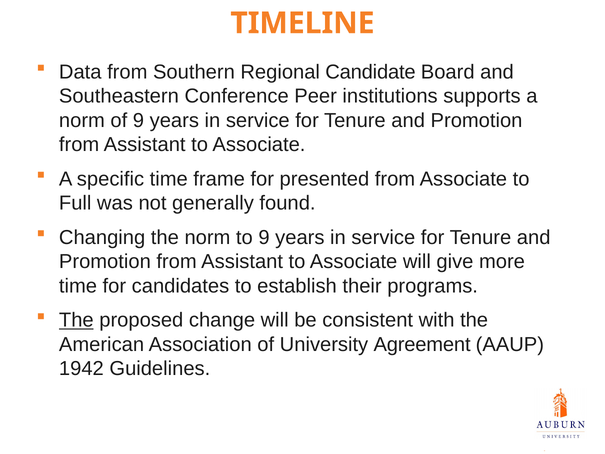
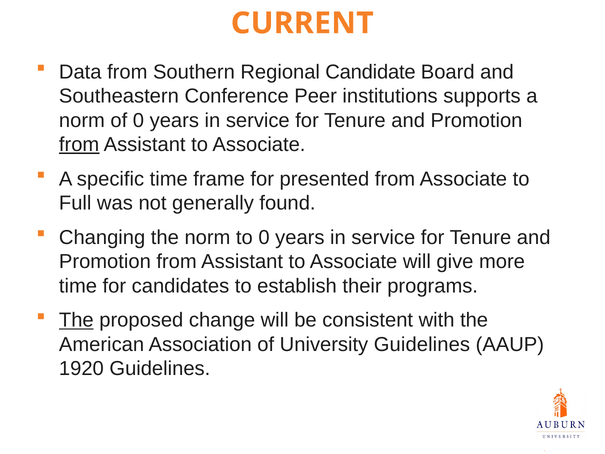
TIMELINE: TIMELINE -> CURRENT
of 9: 9 -> 0
from at (79, 145) underline: none -> present
to 9: 9 -> 0
University Agreement: Agreement -> Guidelines
1942: 1942 -> 1920
